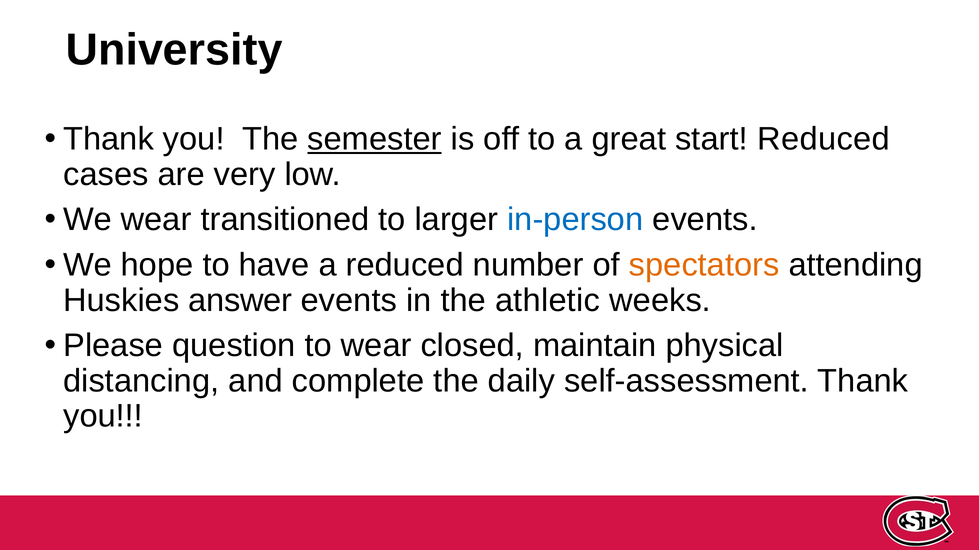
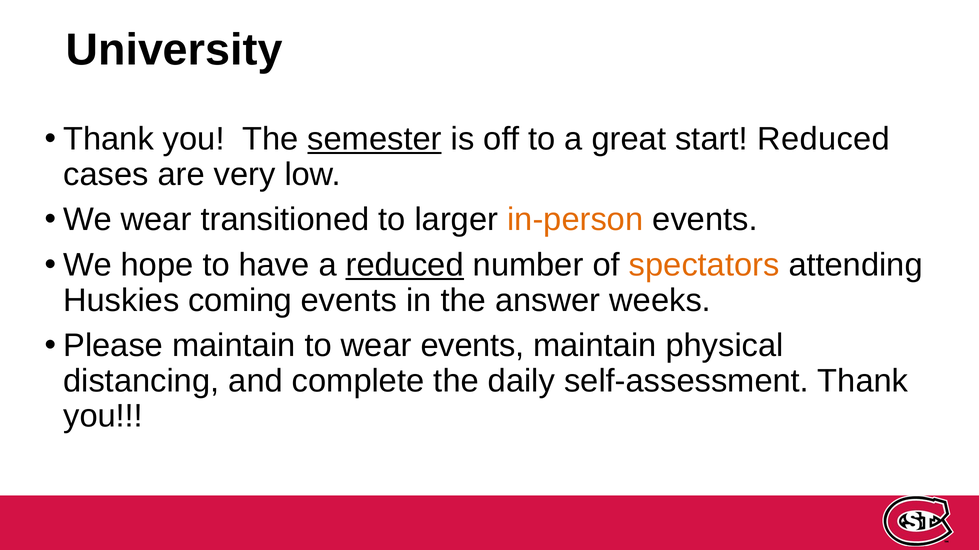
in-person colour: blue -> orange
reduced at (405, 265) underline: none -> present
answer: answer -> coming
athletic: athletic -> answer
Please question: question -> maintain
wear closed: closed -> events
